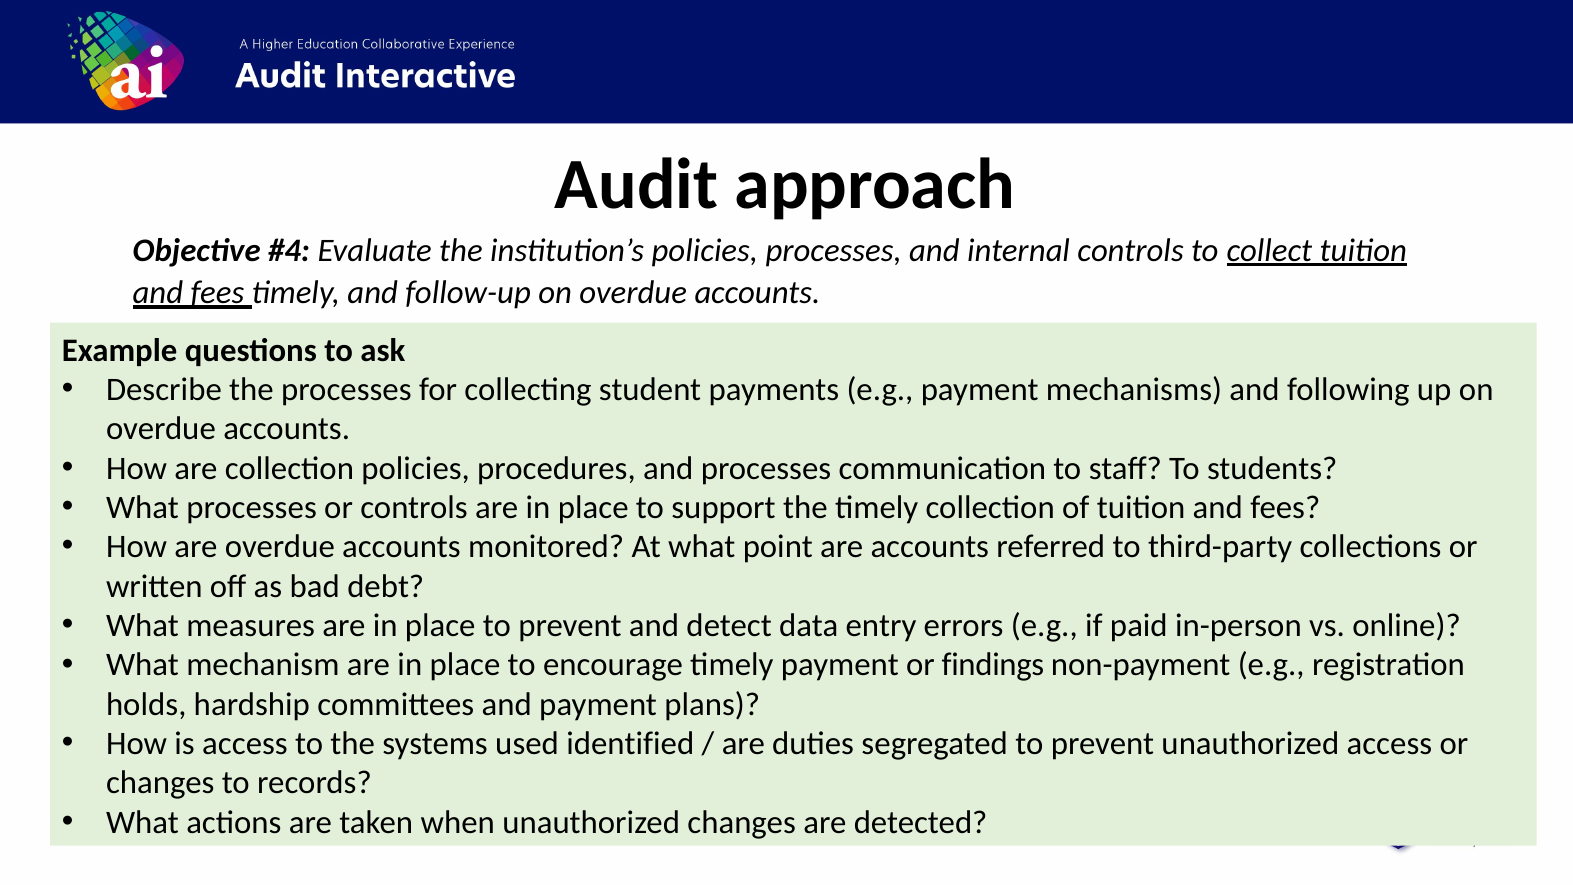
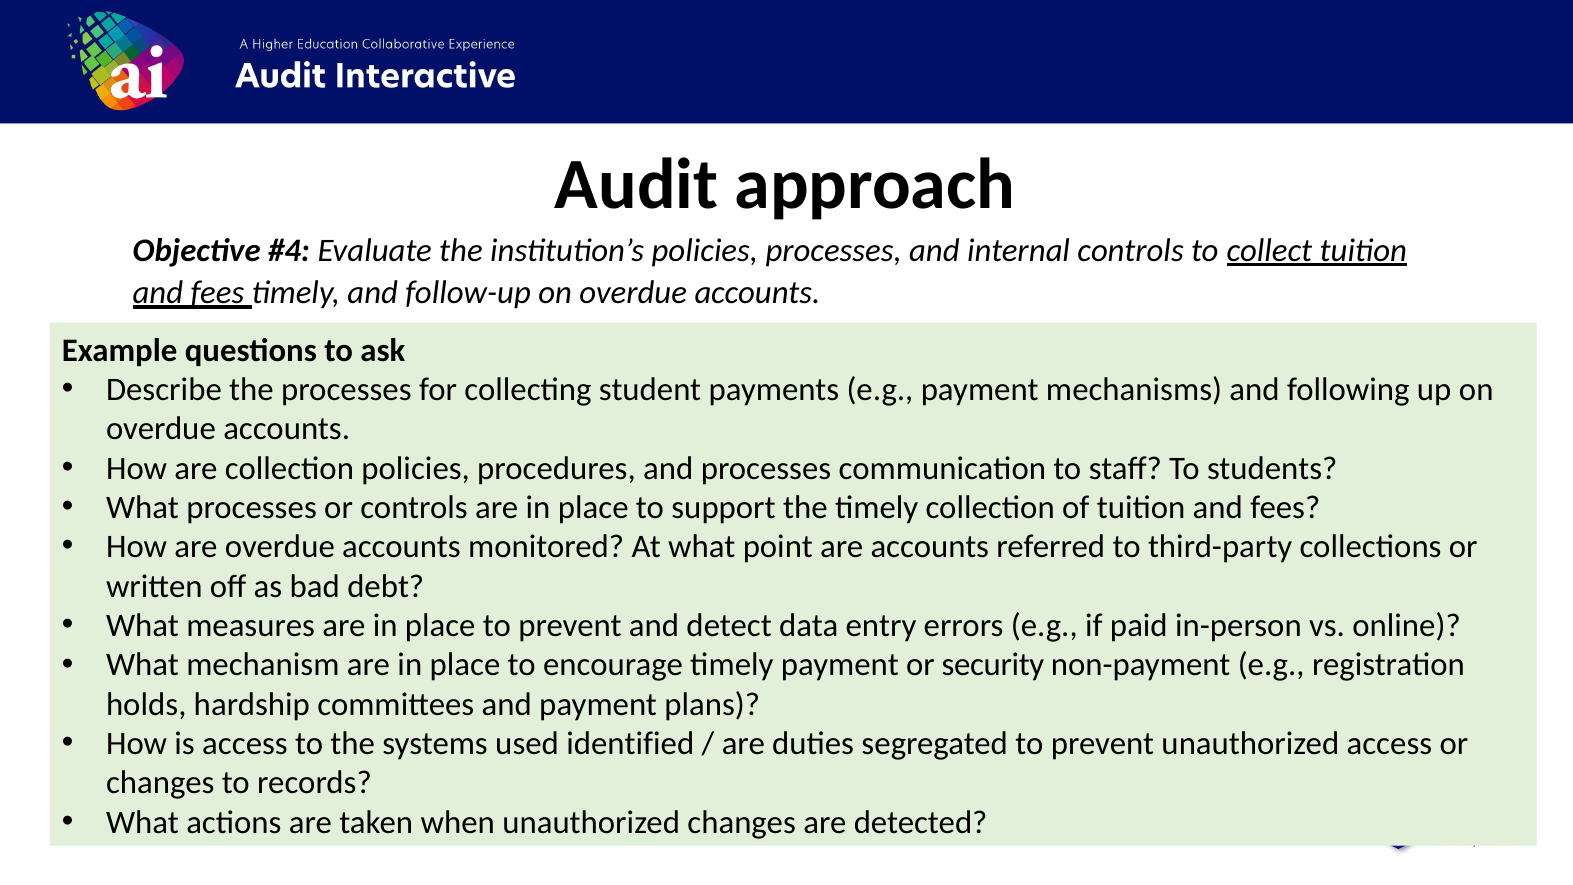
findings: findings -> security
